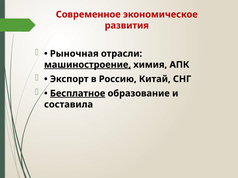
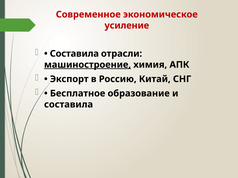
развития: развития -> усиление
Рыночная at (74, 54): Рыночная -> Составила
Бесплатное underline: present -> none
